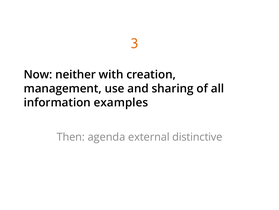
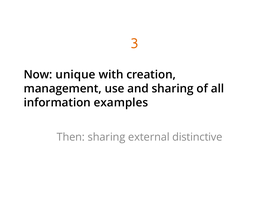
neither: neither -> unique
Then agenda: agenda -> sharing
